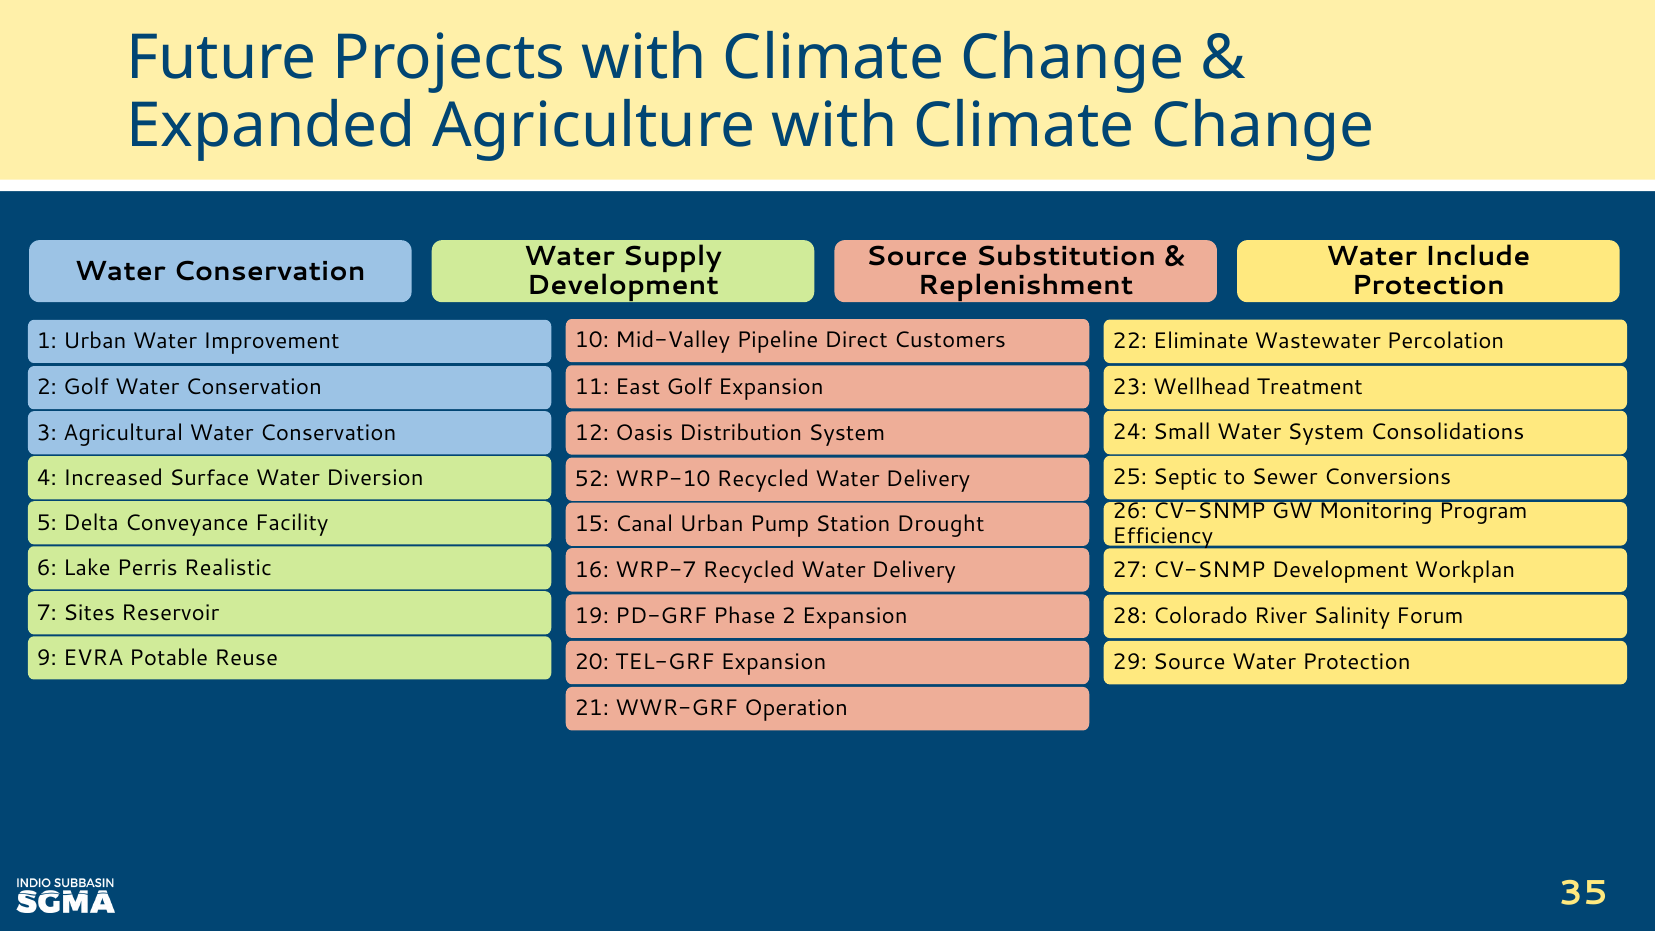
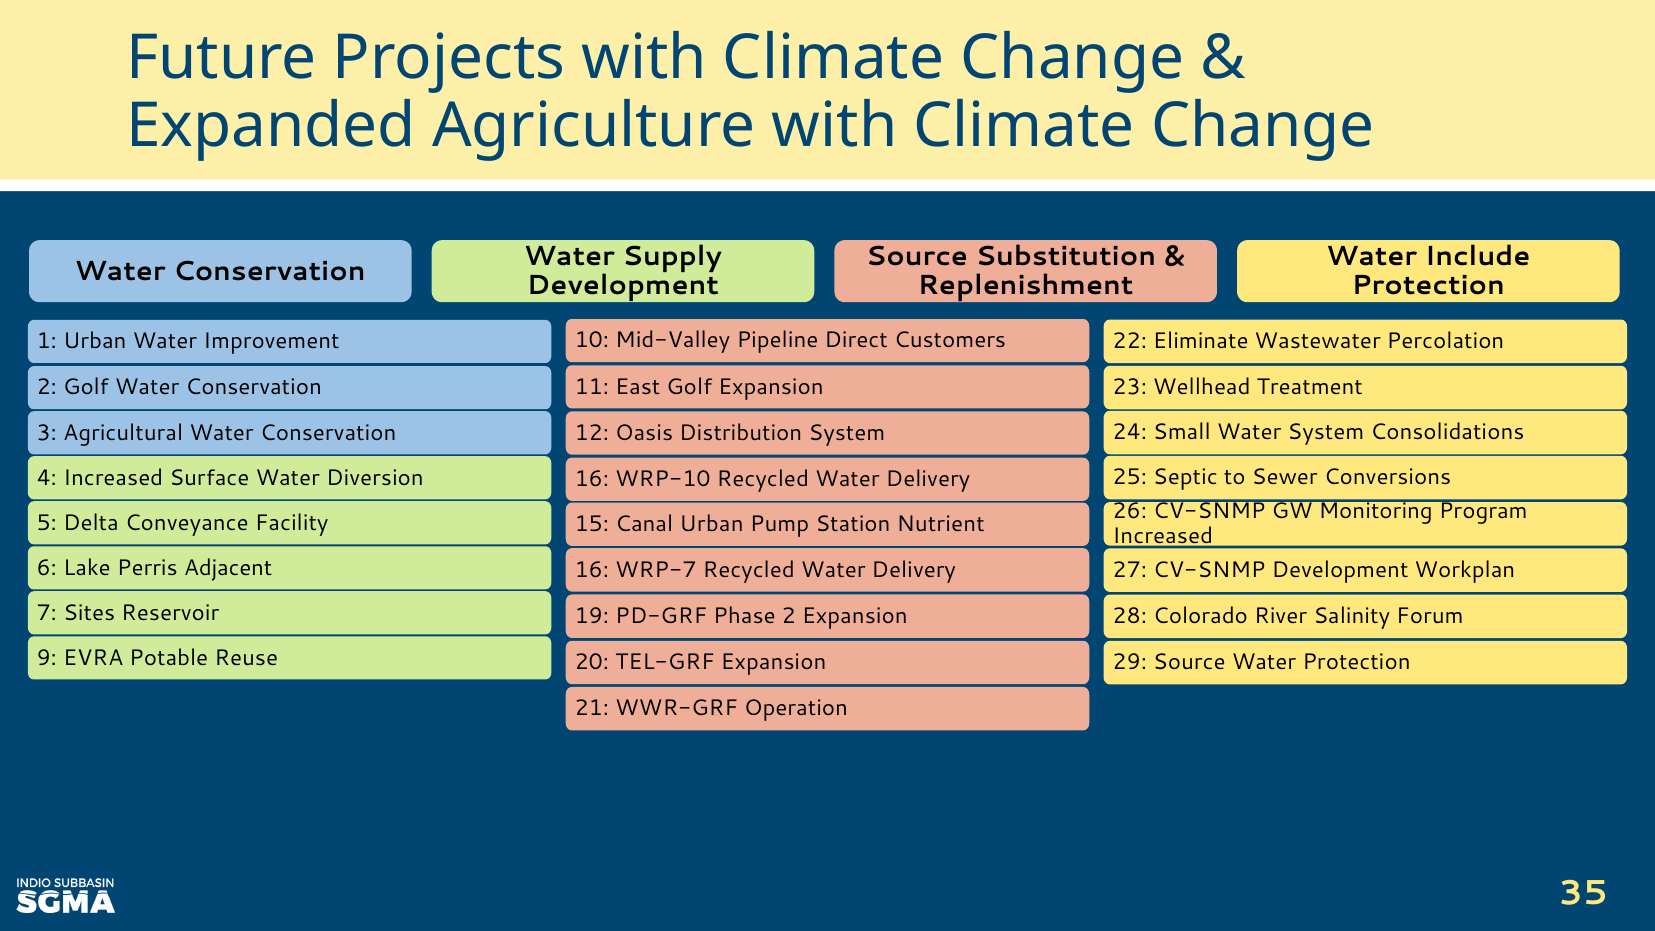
52 at (592, 479): 52 -> 16
Drought: Drought -> Nutrient
Efficiency at (1163, 536): Efficiency -> Increased
Realistic: Realistic -> Adjacent
